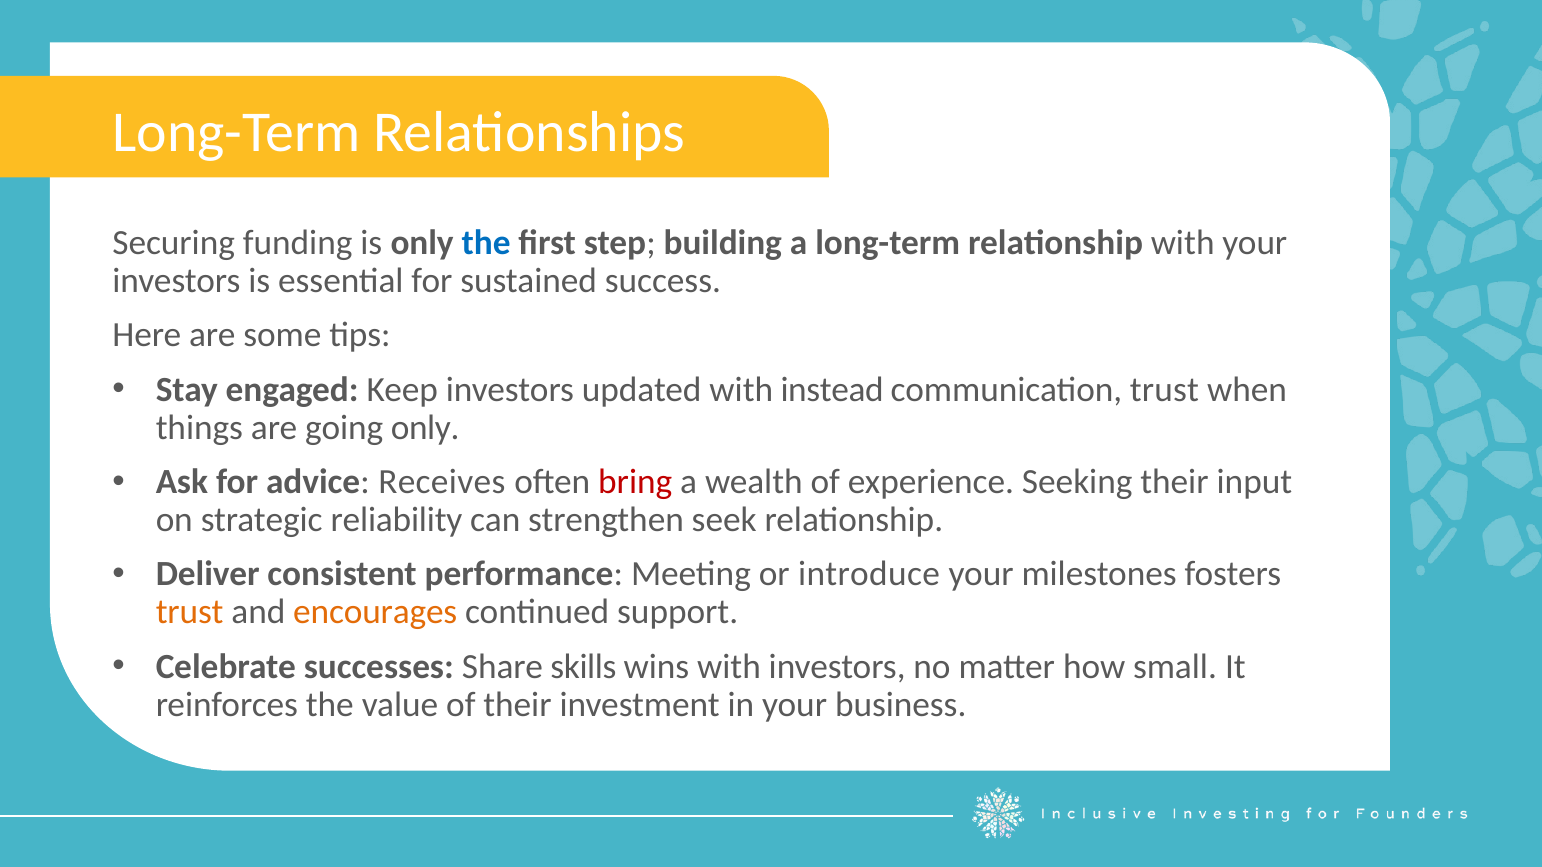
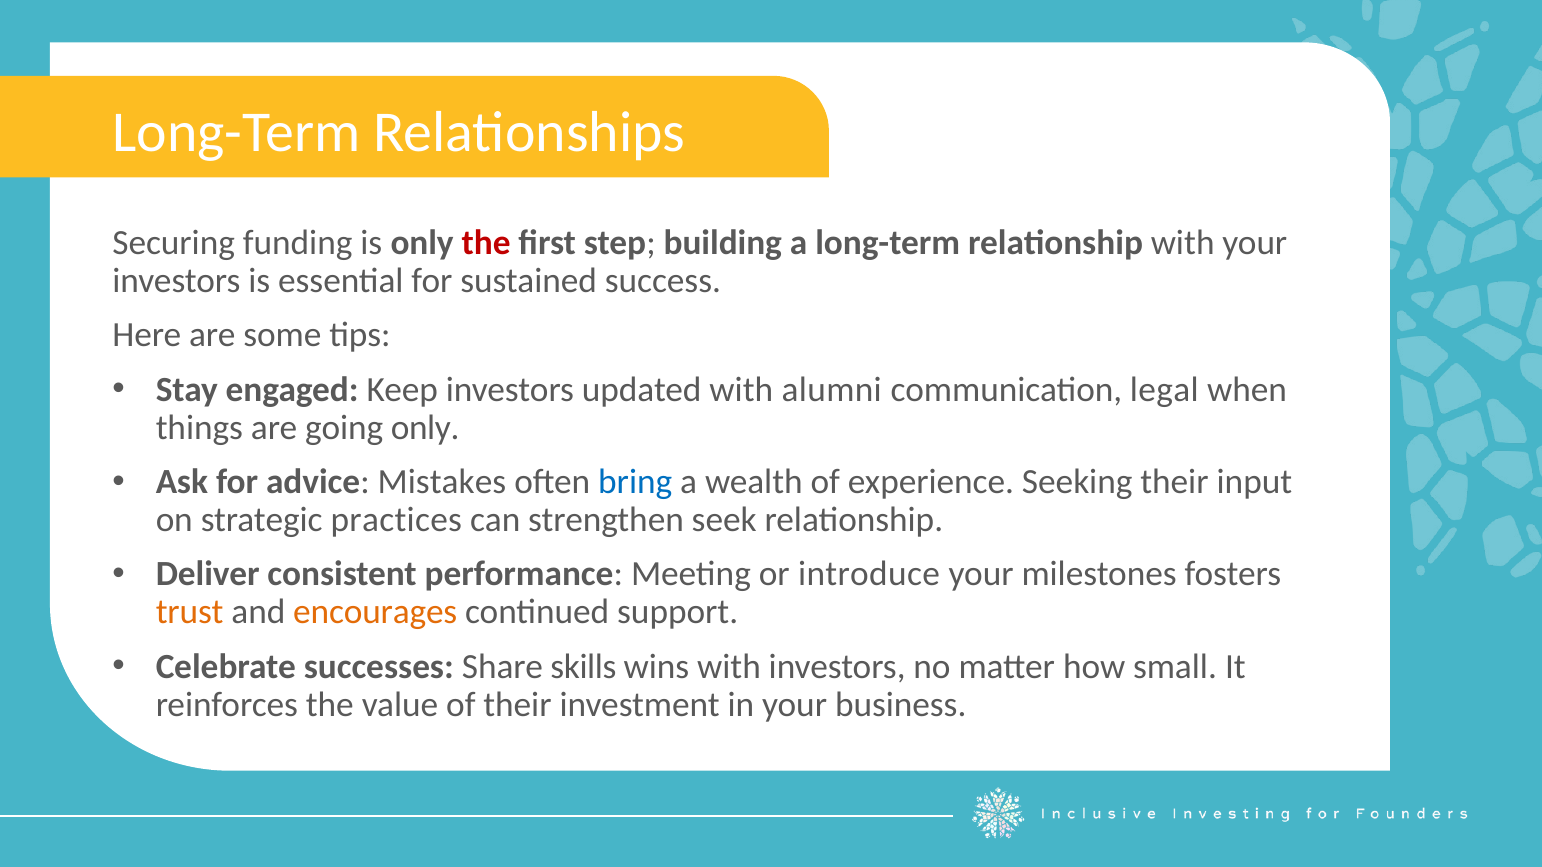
the at (486, 243) colour: blue -> red
instead: instead -> alumni
communication trust: trust -> legal
Receives: Receives -> Mistakes
bring colour: red -> blue
reliability: reliability -> practices
